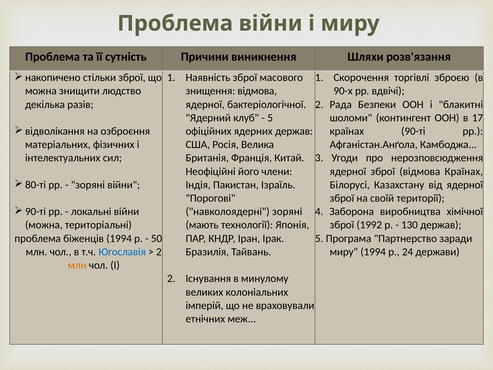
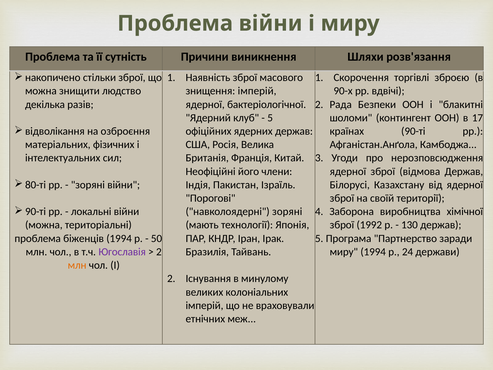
знищення відмова: відмова -> імперій
відмова Країнах: Країнах -> Держав
Югославія colour: blue -> purple
